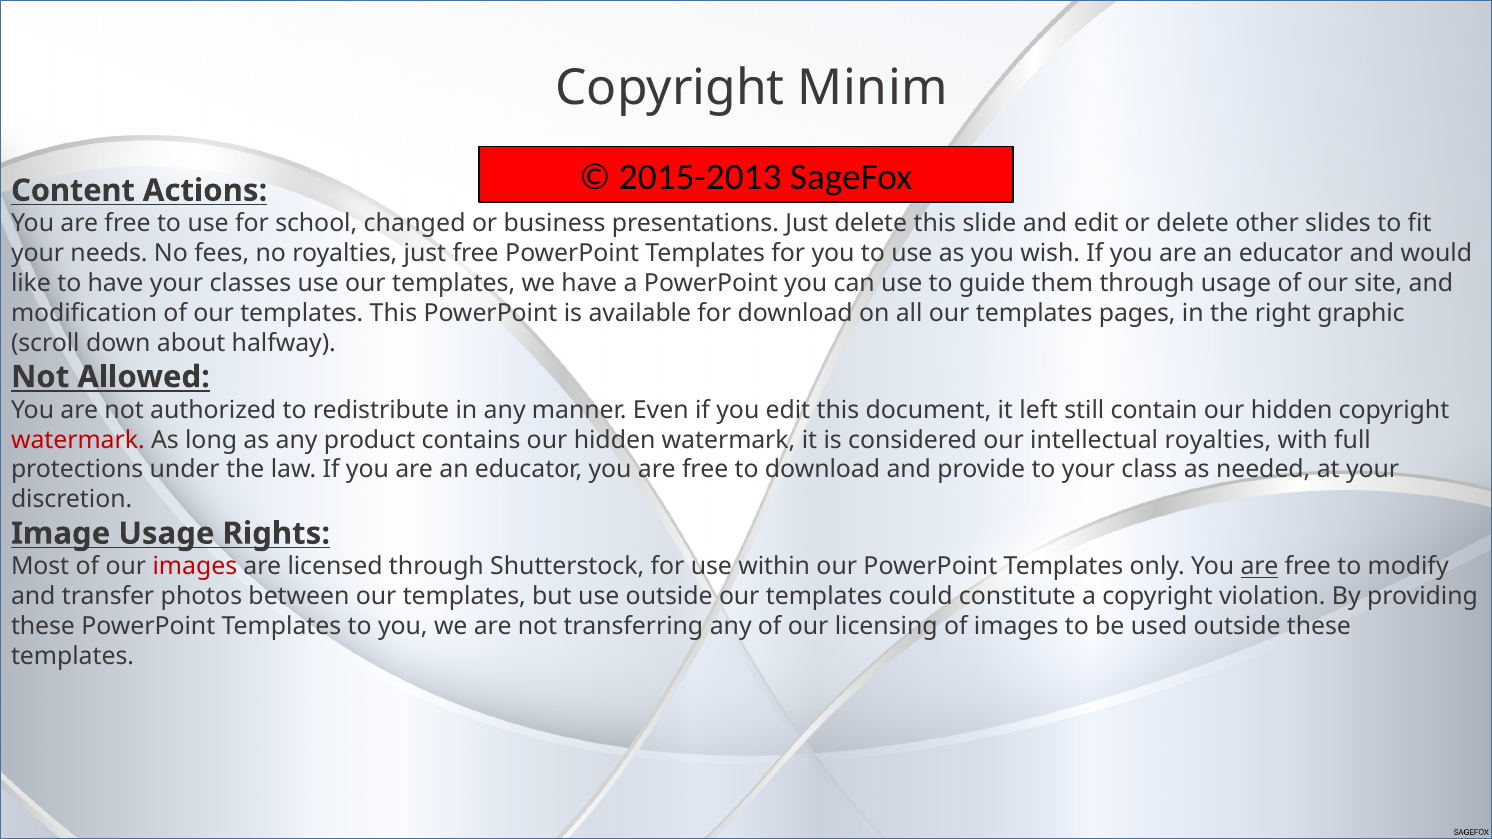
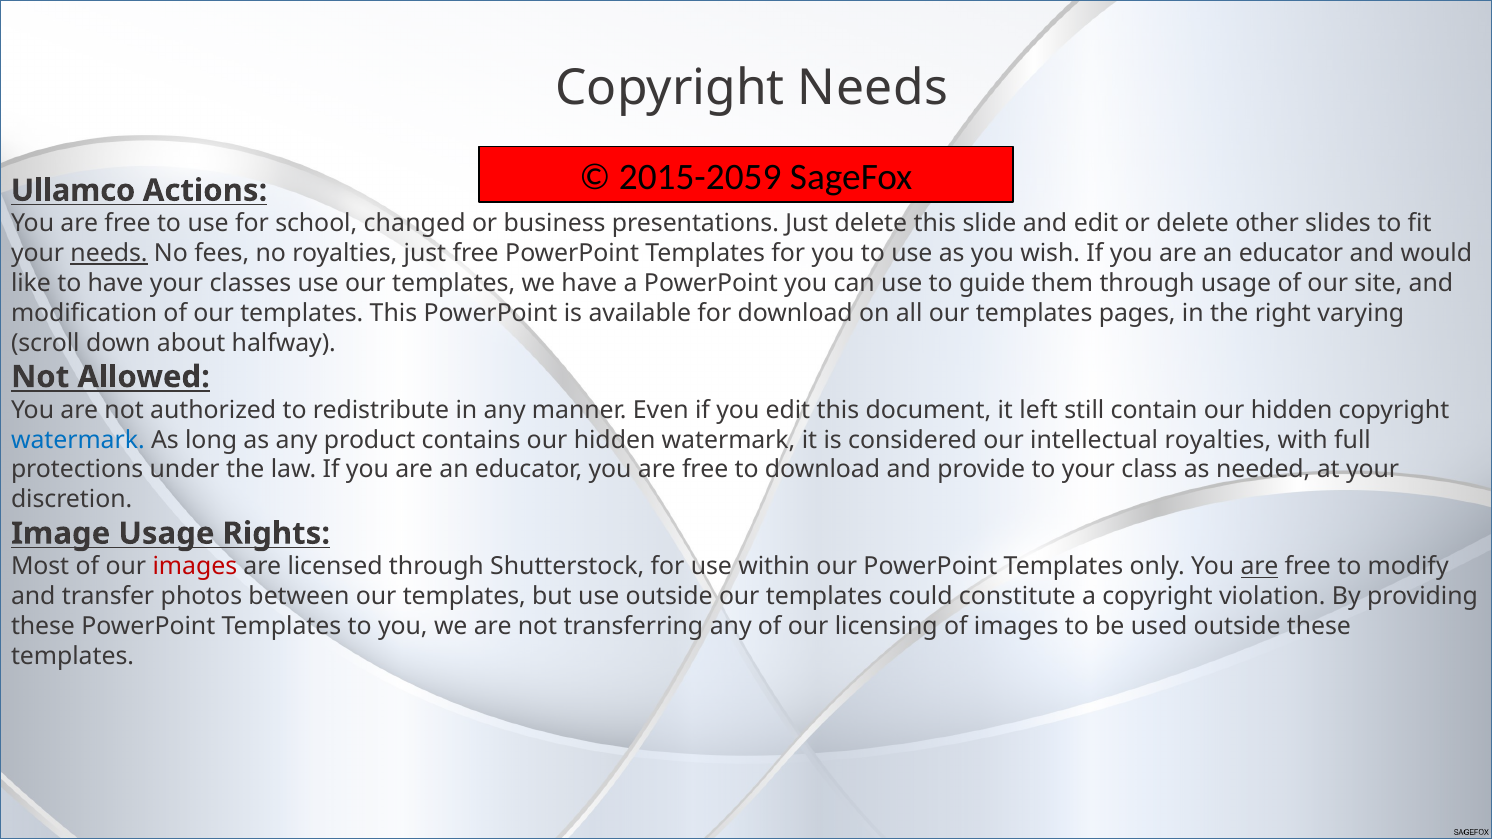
Copyright Minim: Minim -> Needs
2015-2013: 2015-2013 -> 2015-2059
Content: Content -> Ullamco
needs at (109, 254) underline: none -> present
graphic: graphic -> varying
watermark at (78, 440) colour: red -> blue
